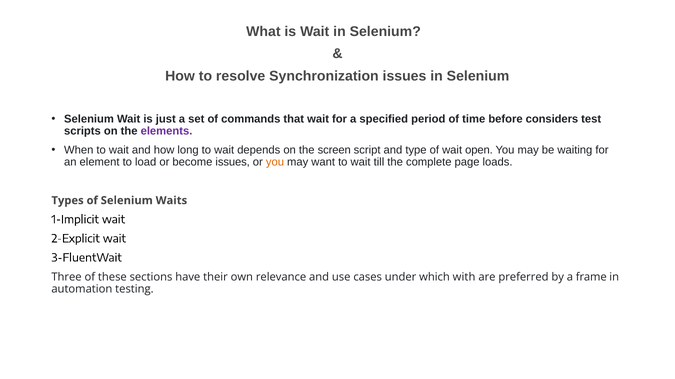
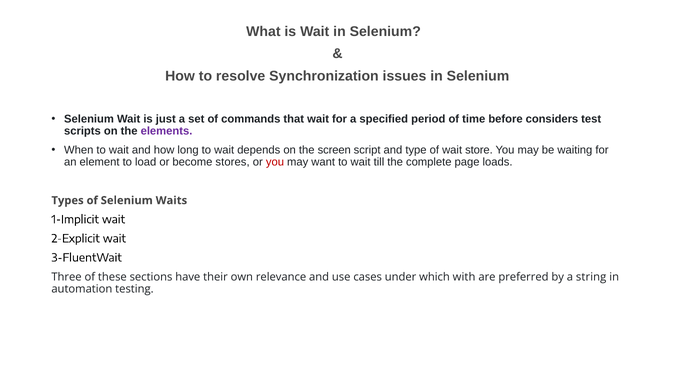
open: open -> store
become issues: issues -> stores
you at (275, 163) colour: orange -> red
frame: frame -> string
